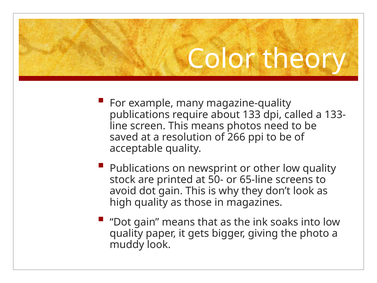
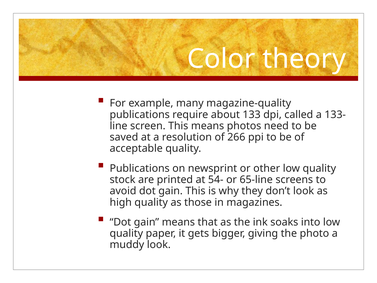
50-: 50- -> 54-
